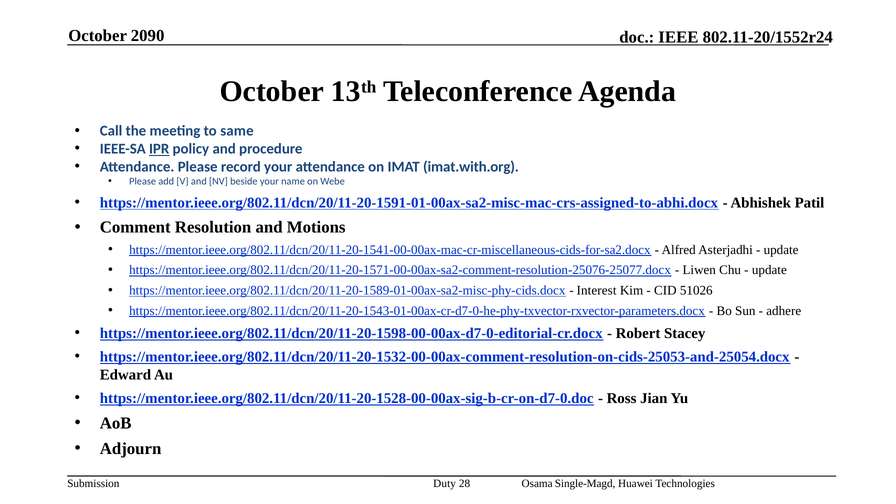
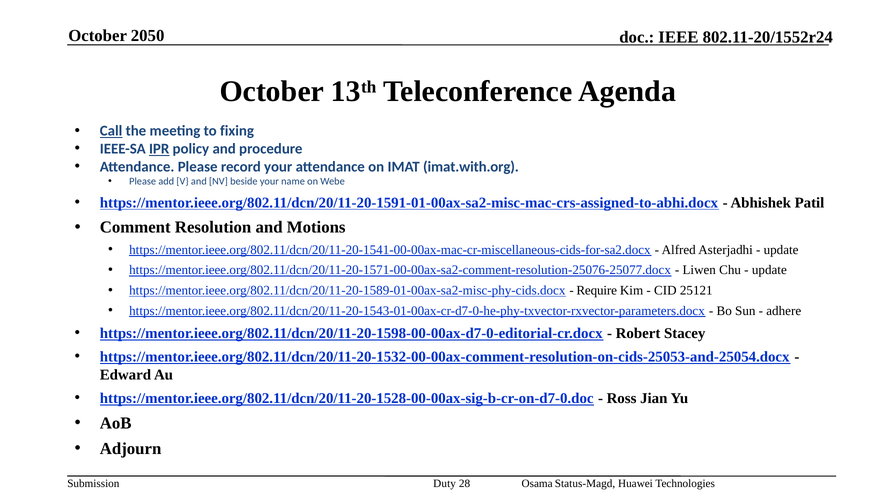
2090: 2090 -> 2050
Call underline: none -> present
same: same -> fixing
Interest: Interest -> Require
51026: 51026 -> 25121
Single-Magd: Single-Magd -> Status-Magd
